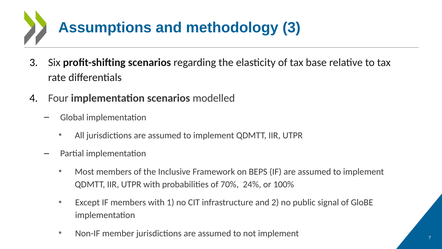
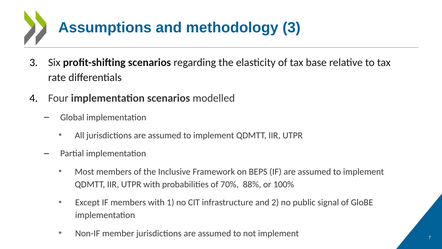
24%: 24% -> 88%
